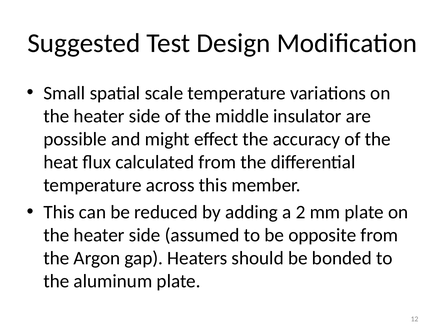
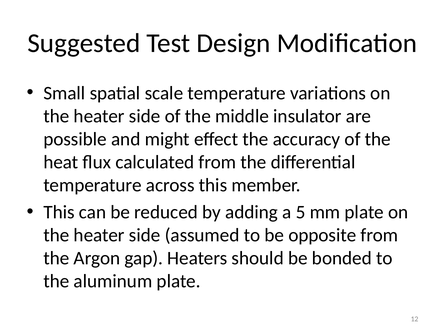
2: 2 -> 5
